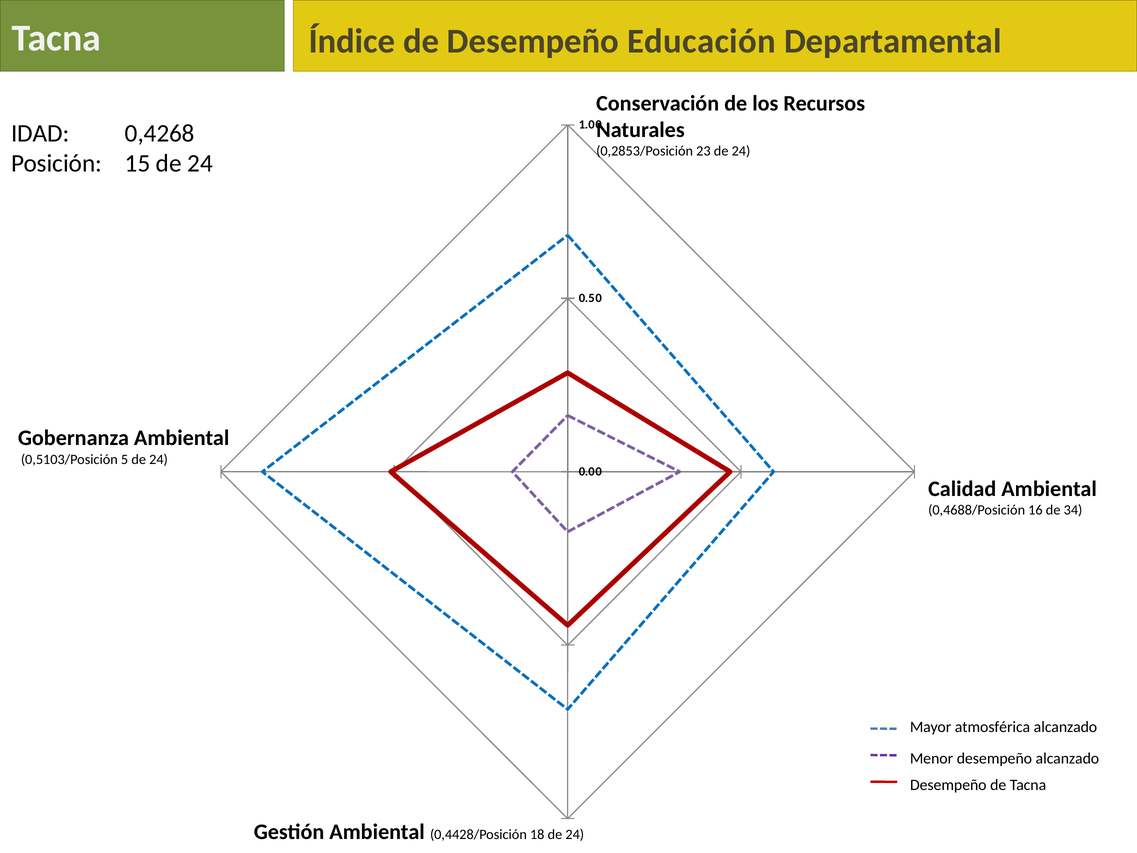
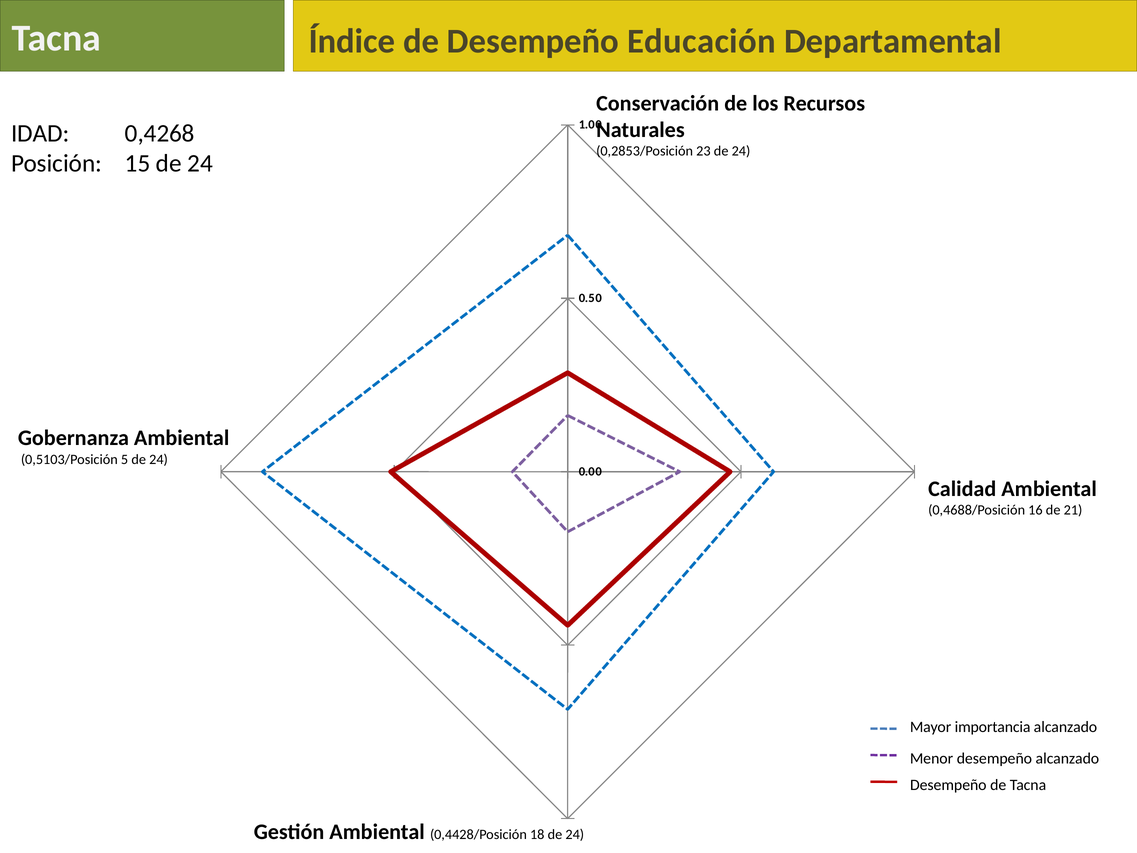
34: 34 -> 21
atmosférica: atmosférica -> importancia
